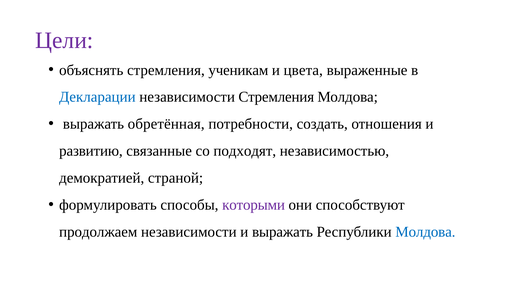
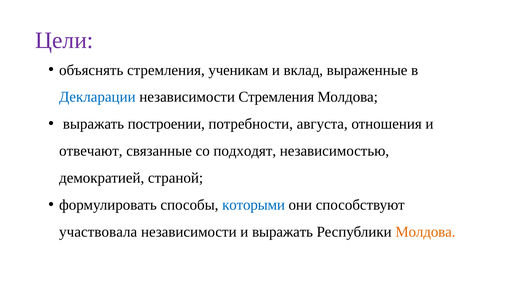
цвета: цвета -> вклад
обретённая: обретённая -> построении
создать: создать -> августа
развитию: развитию -> отвечают
которыми colour: purple -> blue
продолжаем: продолжаем -> участвовала
Молдова at (425, 232) colour: blue -> orange
